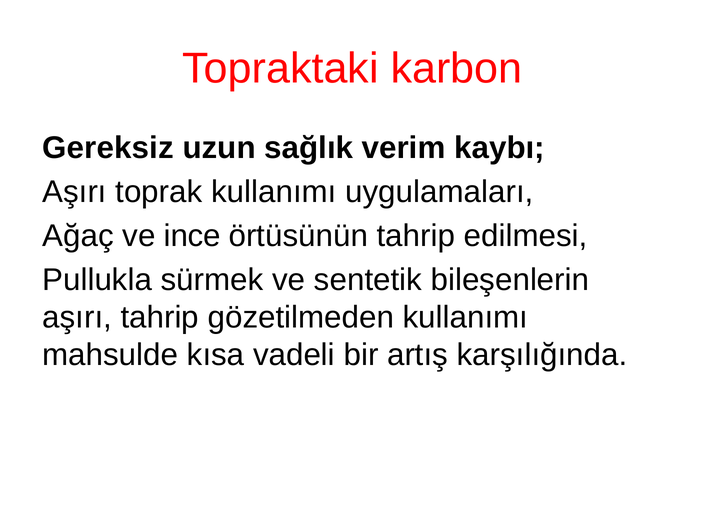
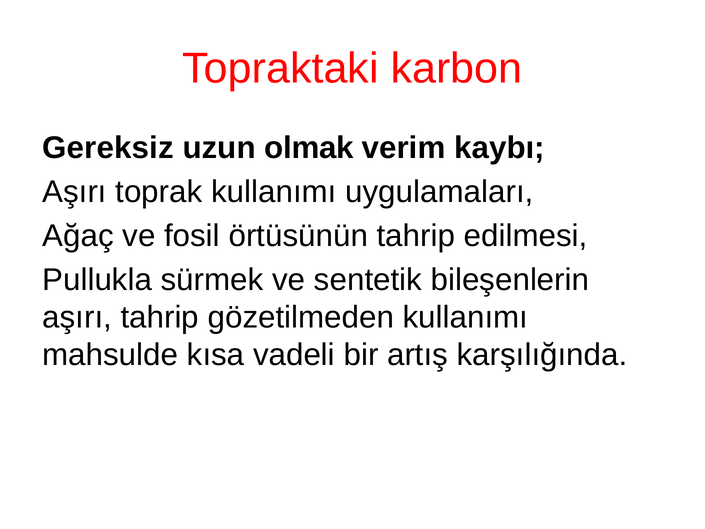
sağlık: sağlık -> olmak
ince: ince -> fosil
